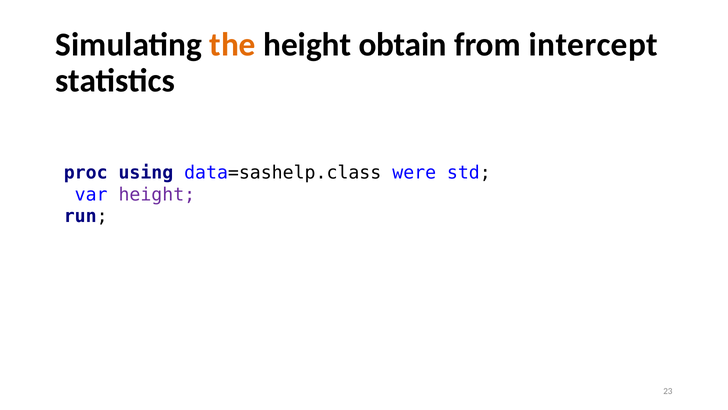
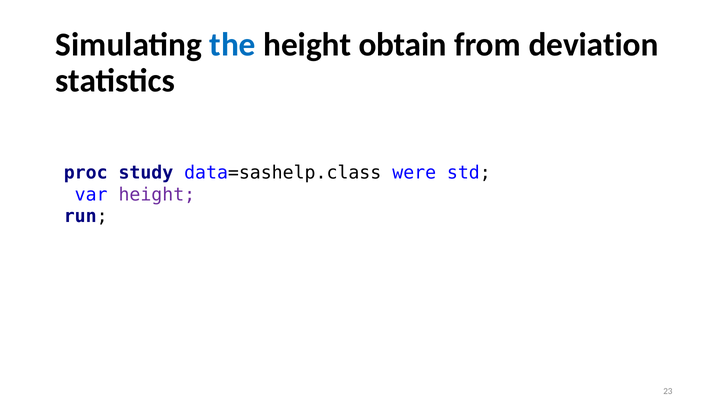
the colour: orange -> blue
intercept: intercept -> deviation
using: using -> study
